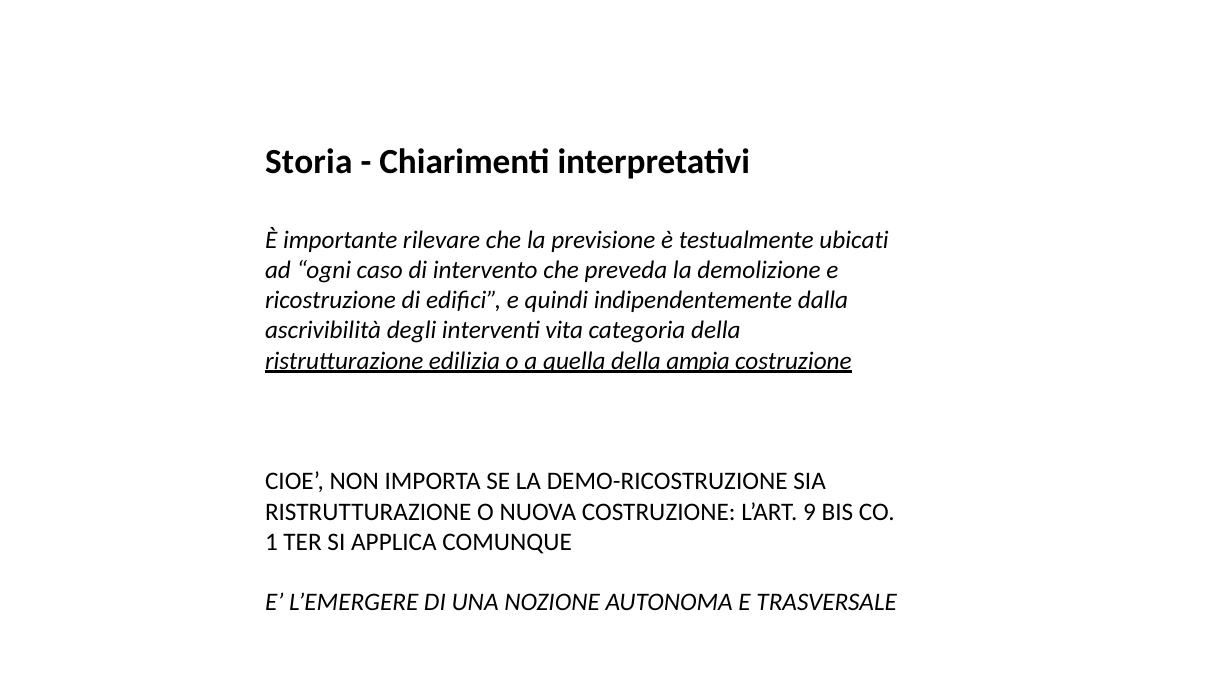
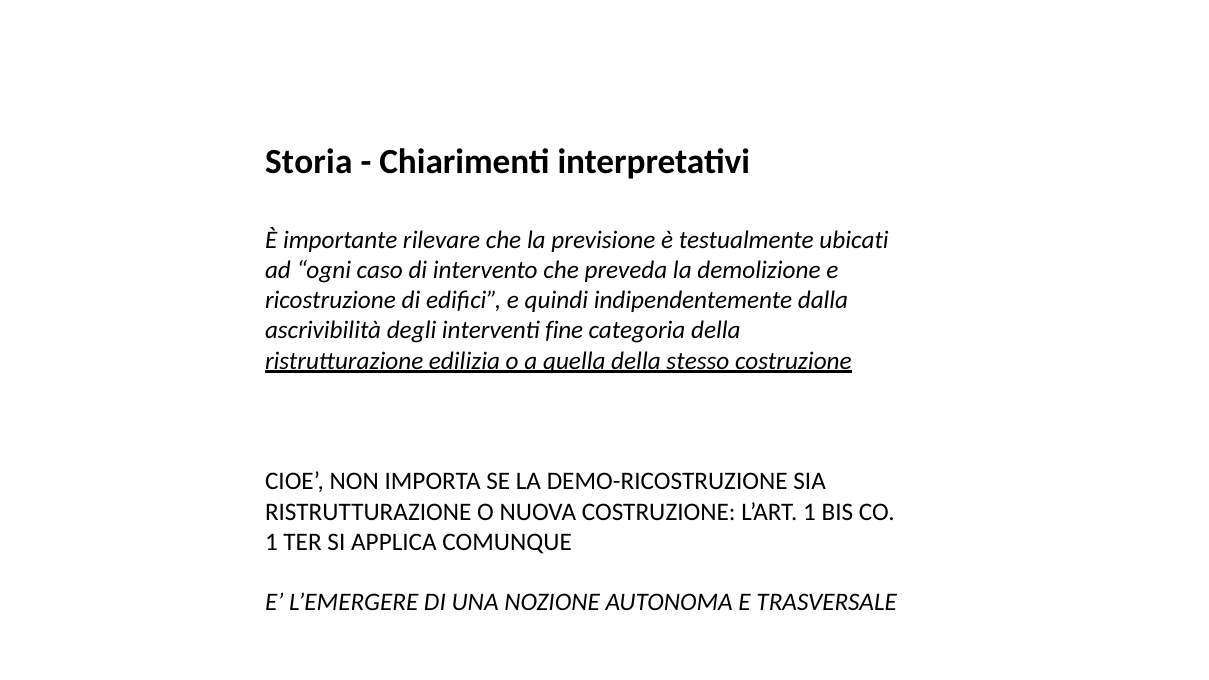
vita: vita -> fine
ampia: ampia -> stesso
L’ART 9: 9 -> 1
